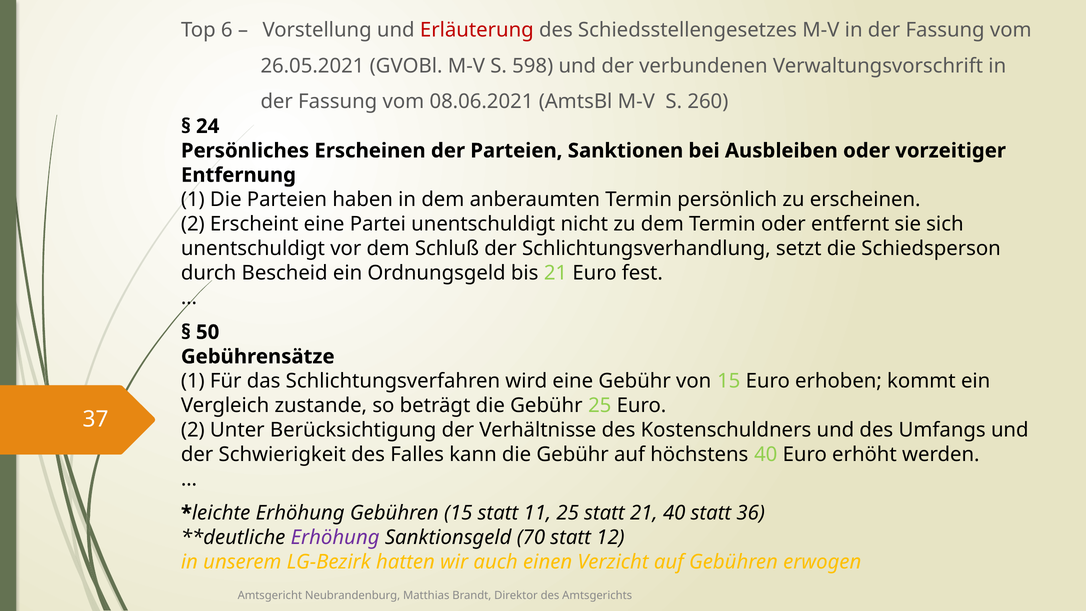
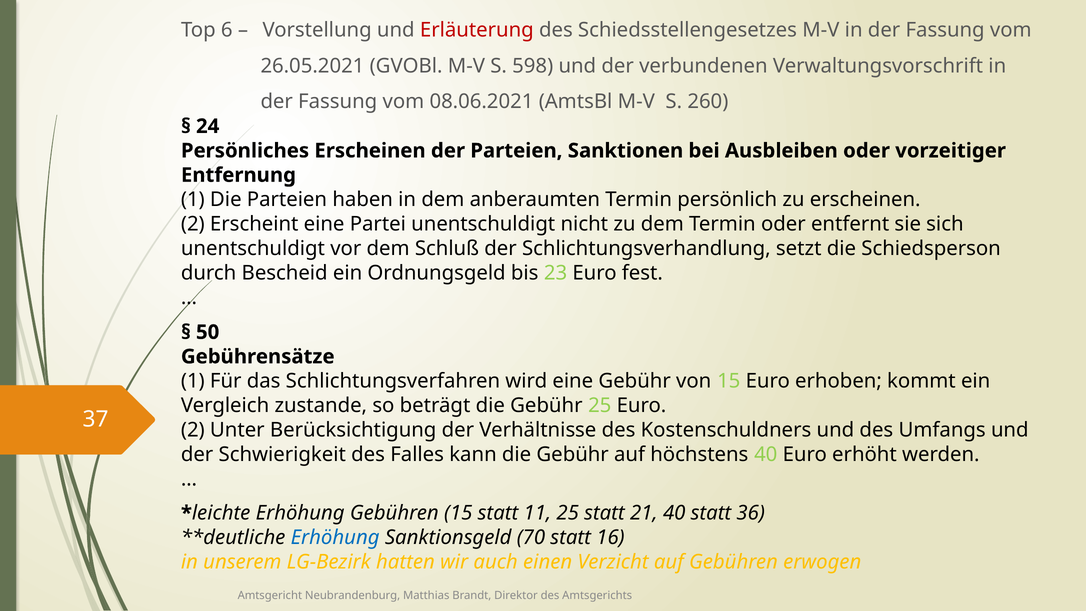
bis 21: 21 -> 23
Erhöhung at (335, 537) colour: purple -> blue
12: 12 -> 16
